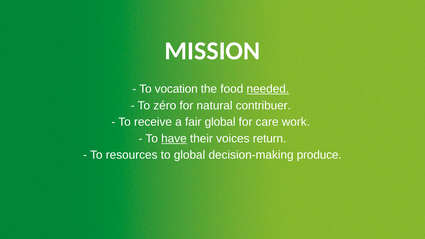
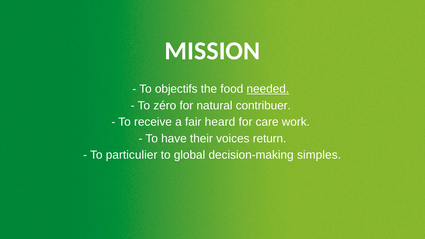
vocation: vocation -> objectifs
fair global: global -> heard
have underline: present -> none
resources: resources -> particulier
produce: produce -> simples
